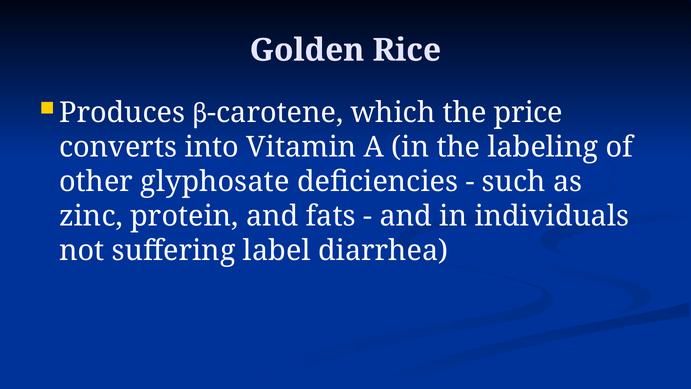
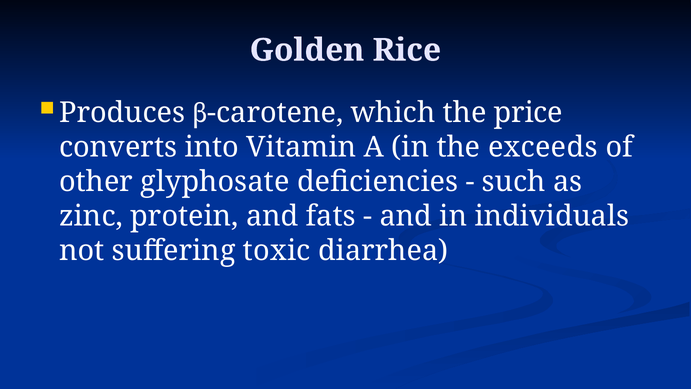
labeling: labeling -> exceeds
label: label -> toxic
